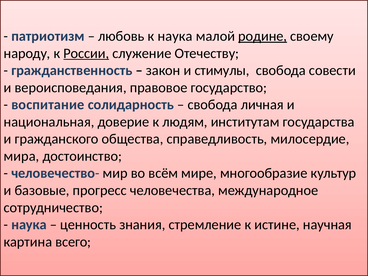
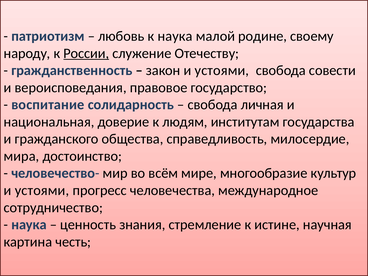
родине underline: present -> none
закон и стимулы: стимулы -> устоями
базовые at (42, 190): базовые -> устоями
всего: всего -> честь
